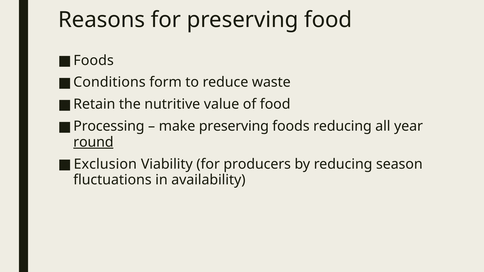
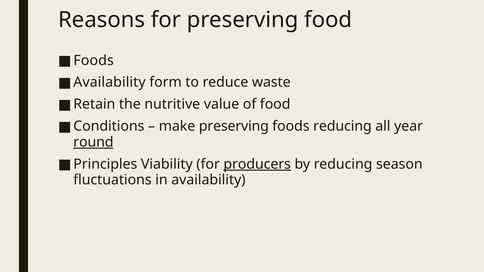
Conditions at (109, 82): Conditions -> Availability
Processing: Processing -> Conditions
Exclusion: Exclusion -> Principles
producers underline: none -> present
